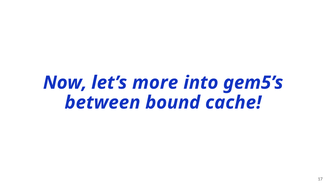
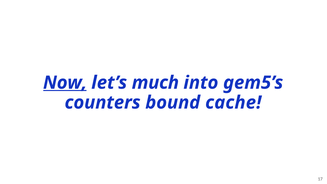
Now underline: none -> present
more: more -> much
between: between -> counters
